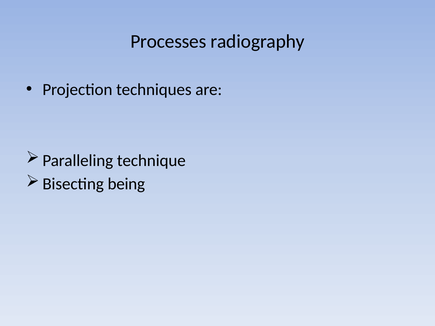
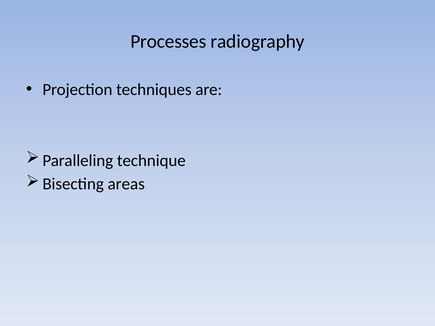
being: being -> areas
